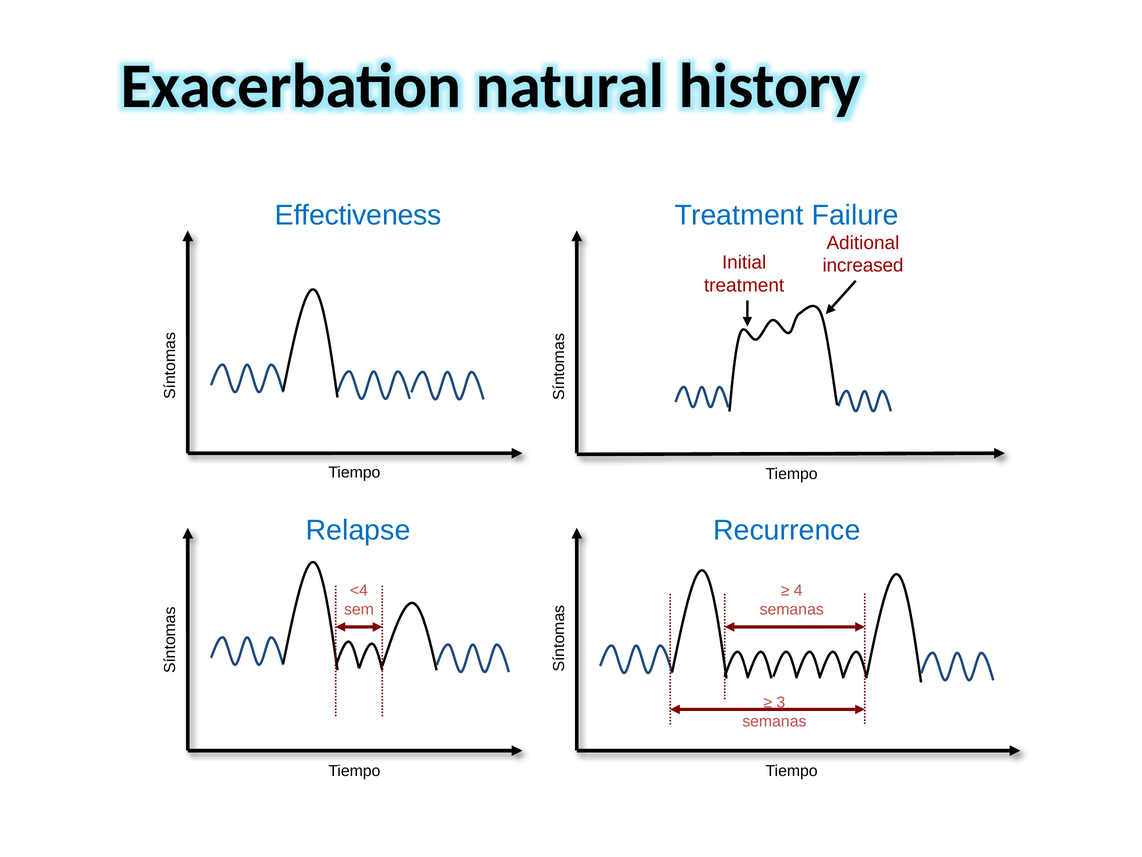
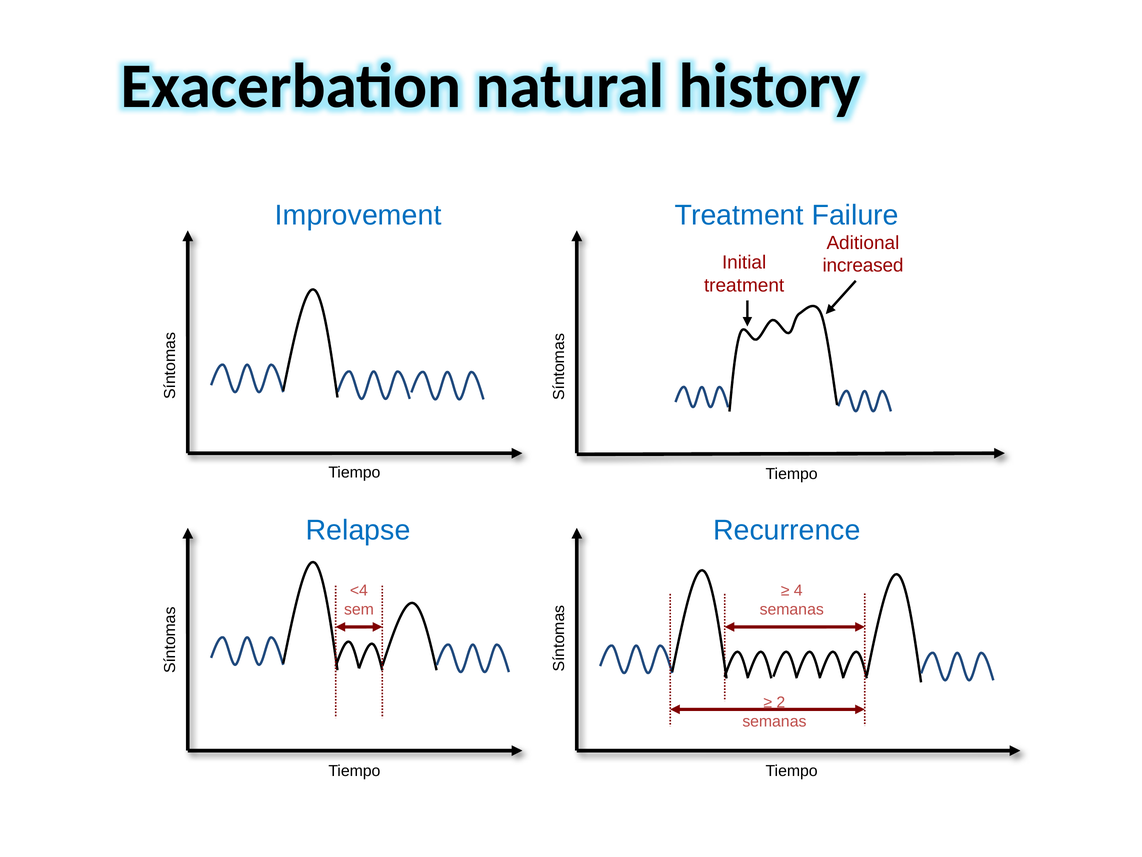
Effectiveness: Effectiveness -> Improvement
3: 3 -> 2
